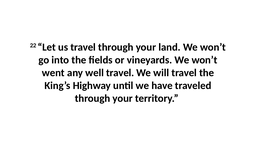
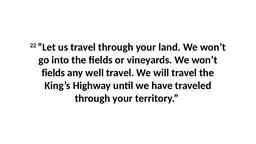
went at (53, 73): went -> fields
